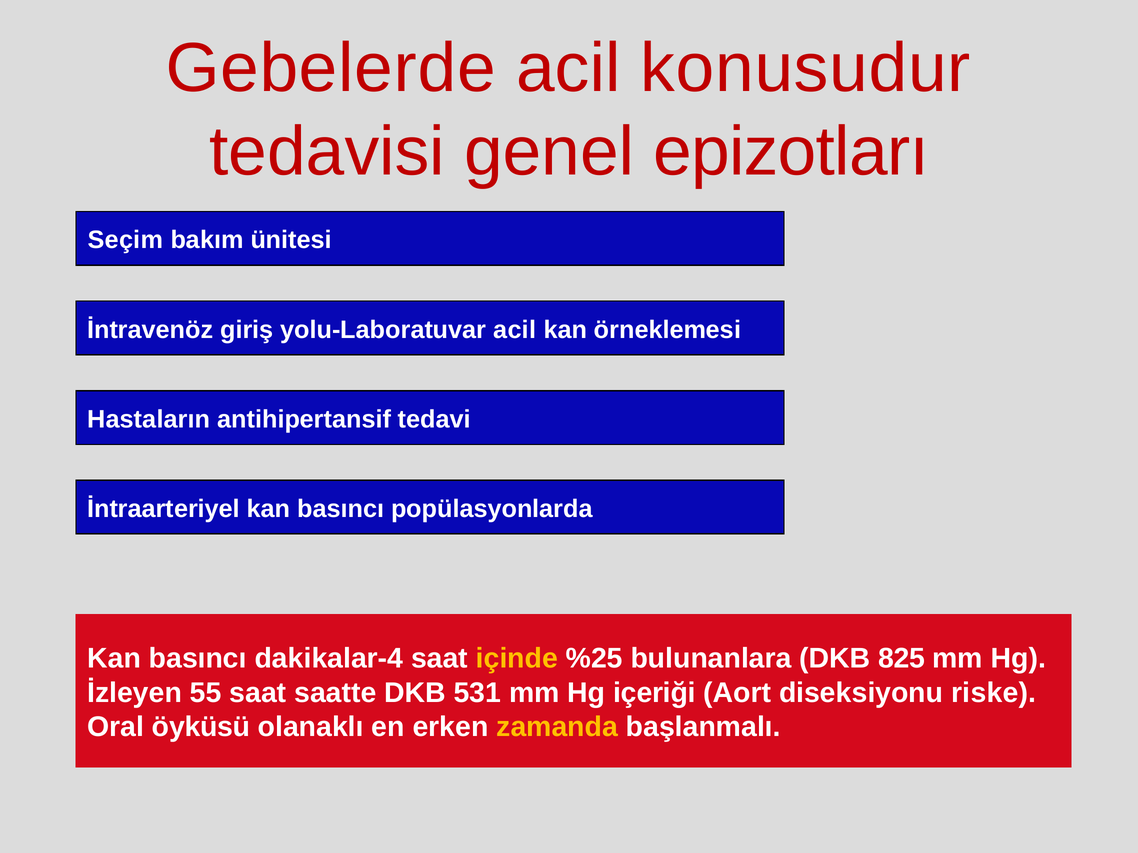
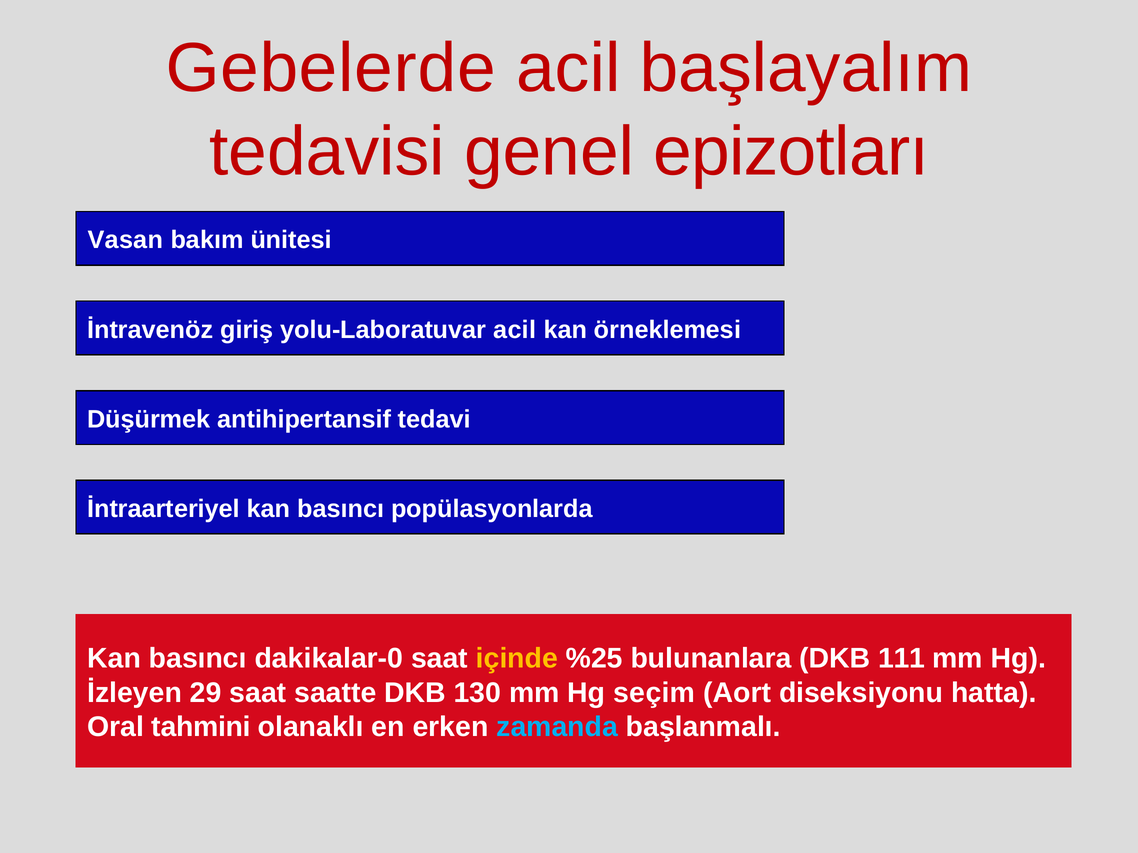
konusudur: konusudur -> başlayalım
Seçim: Seçim -> Vasan
Hastaların: Hastaların -> Düşürmek
dakikalar-4: dakikalar-4 -> dakikalar-0
825: 825 -> 111
55: 55 -> 29
531: 531 -> 130
içeriği: içeriği -> seçim
riske: riske -> hatta
öyküsü: öyküsü -> tahmini
zamanda colour: yellow -> light blue
